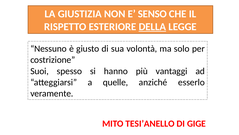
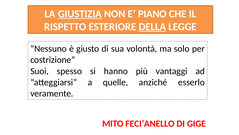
GIUSTIZIA underline: none -> present
SENSO: SENSO -> PIANO
TESI’ANELLO: TESI’ANELLO -> FECI’ANELLO
